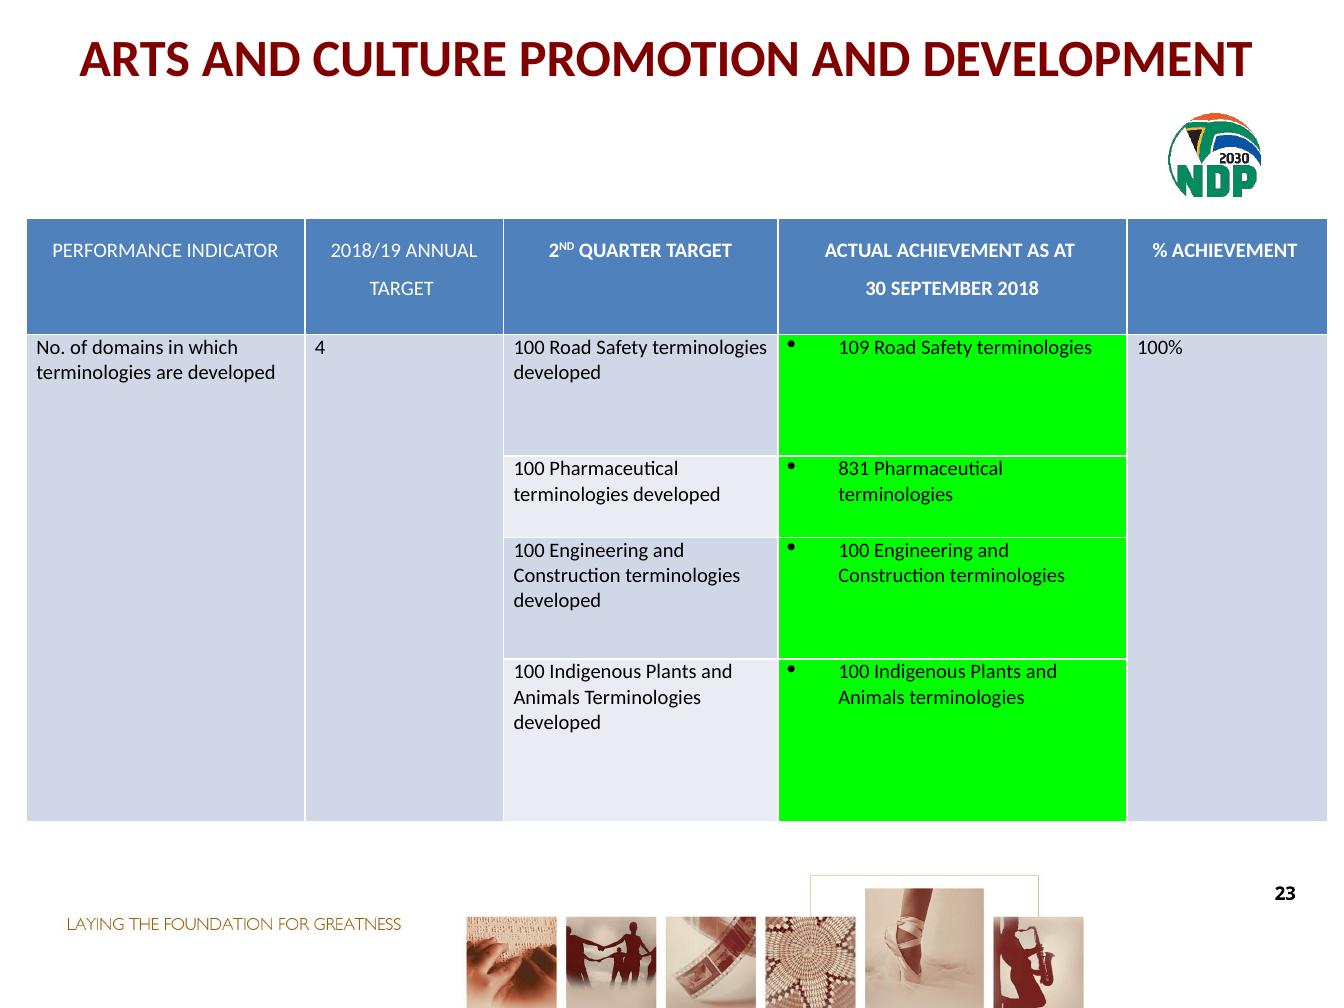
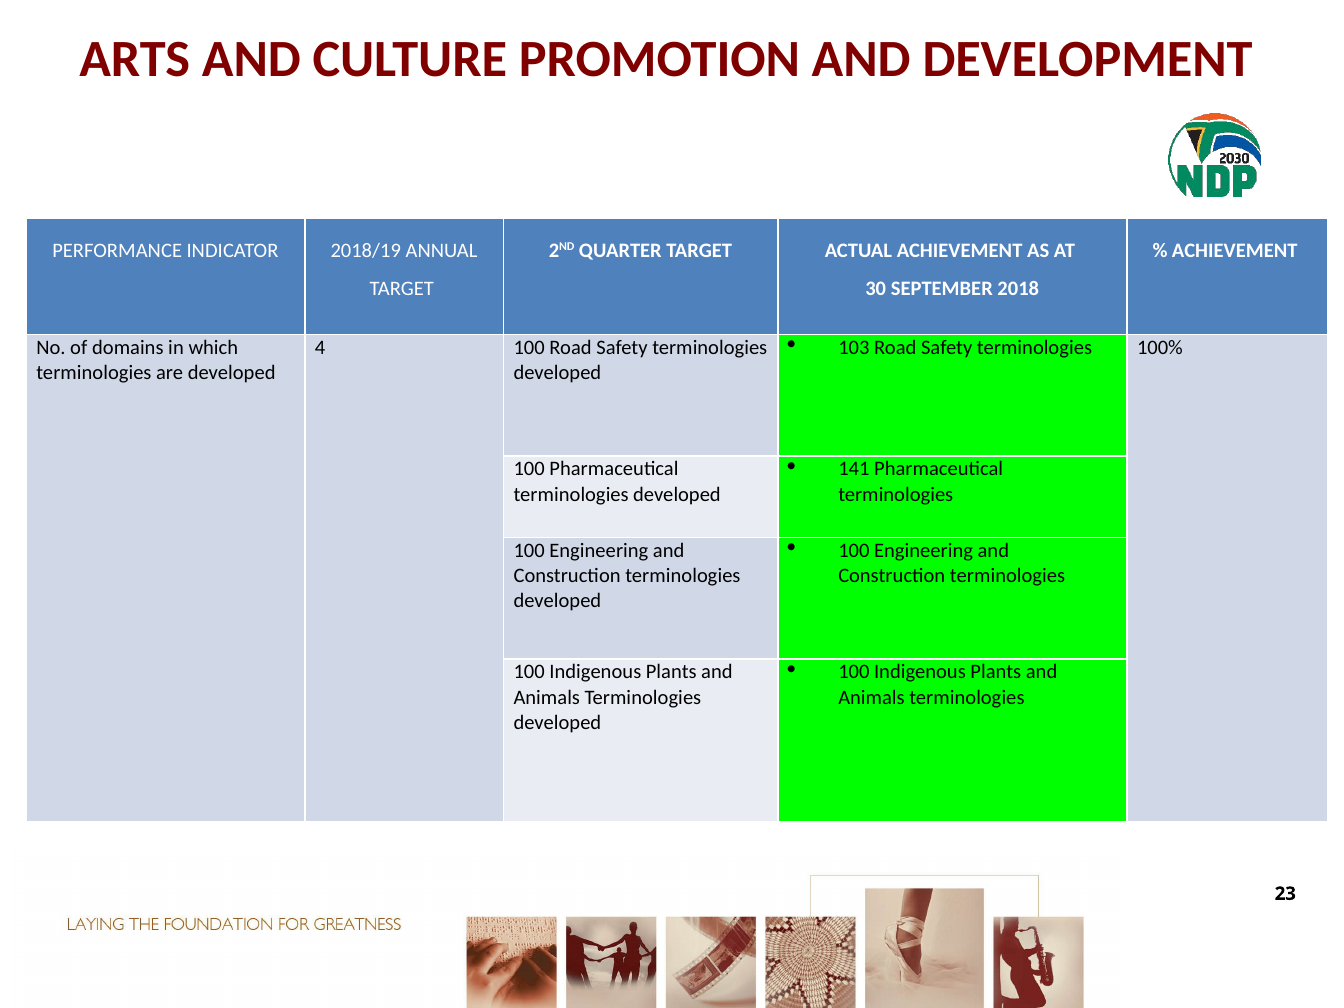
109: 109 -> 103
831: 831 -> 141
